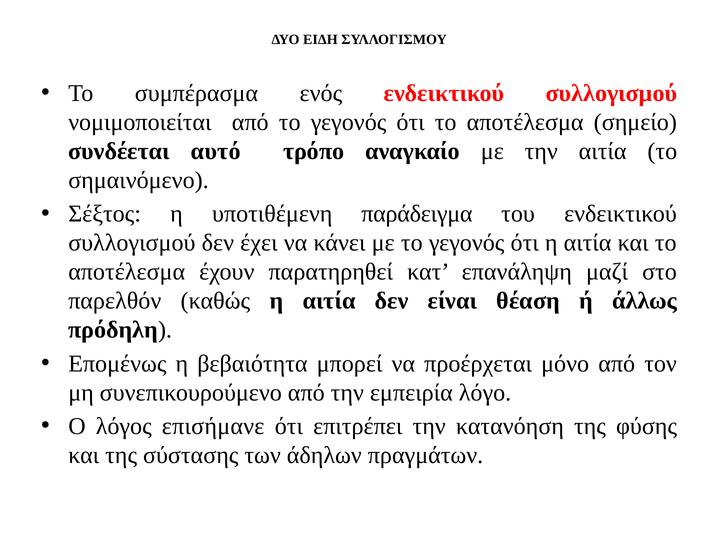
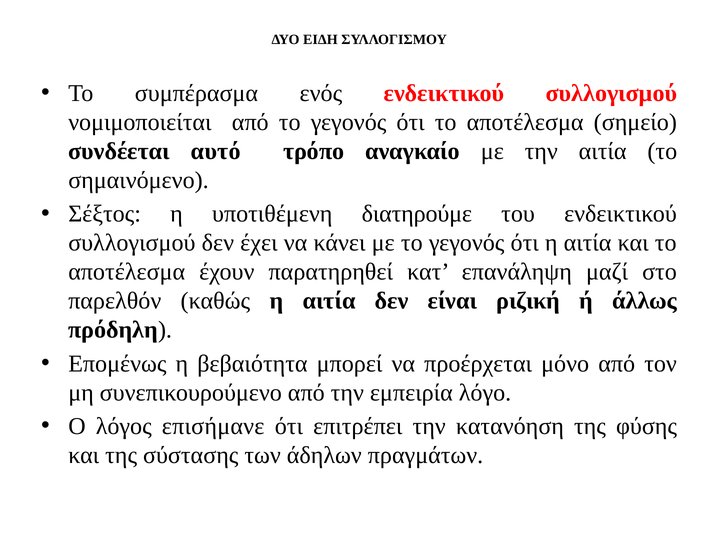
παράδειγμα: παράδειγμα -> διατηρούμε
θέαση: θέαση -> ριζική
